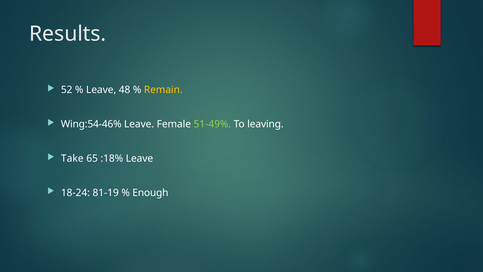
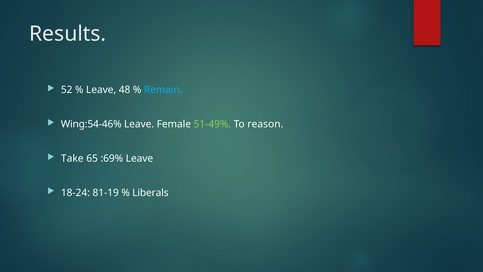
Remain colour: yellow -> light blue
leaving: leaving -> reason
:18%: :18% -> :69%
Enough: Enough -> Liberals
